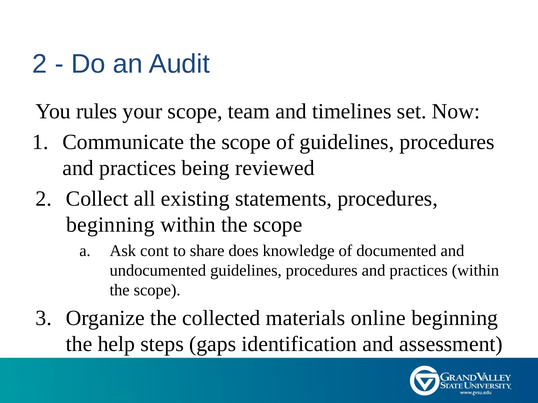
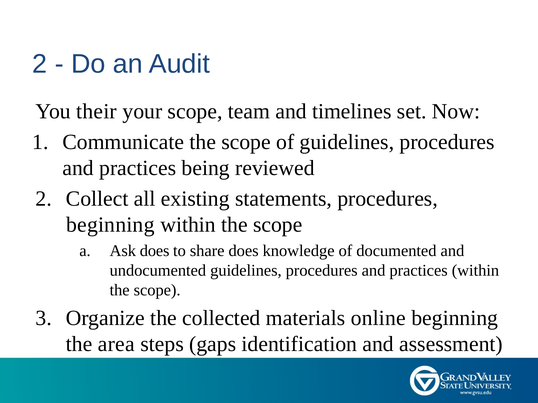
rules: rules -> their
Ask cont: cont -> does
help: help -> area
